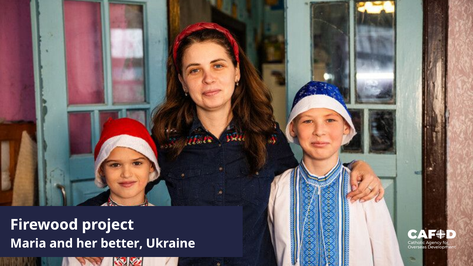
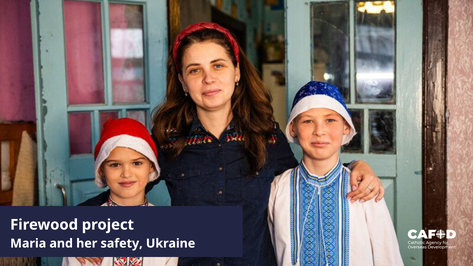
better: better -> safety
